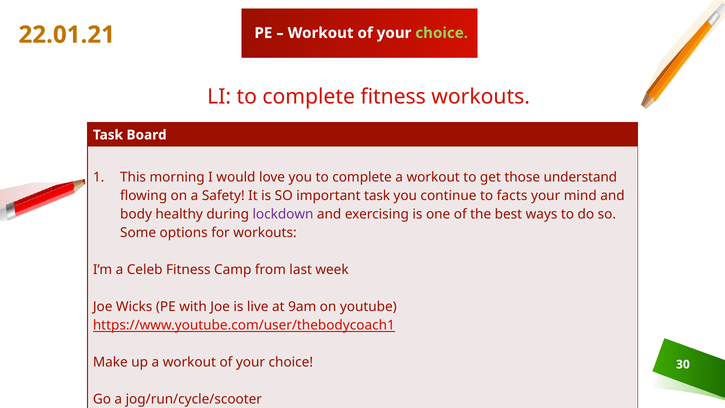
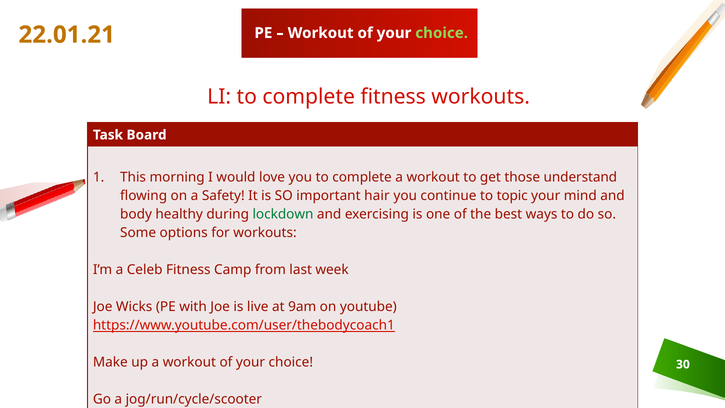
important task: task -> hair
facts: facts -> topic
lockdown colour: purple -> green
